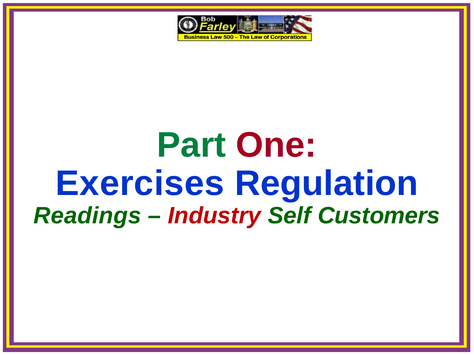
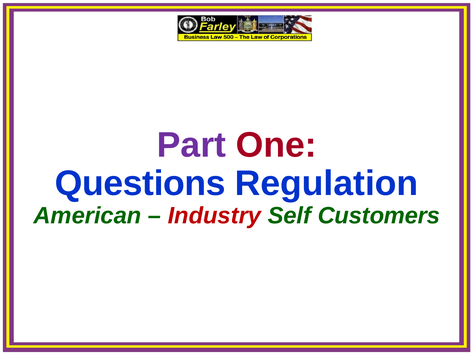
Part colour: green -> purple
Exercises: Exercises -> Questions
Readings: Readings -> American
